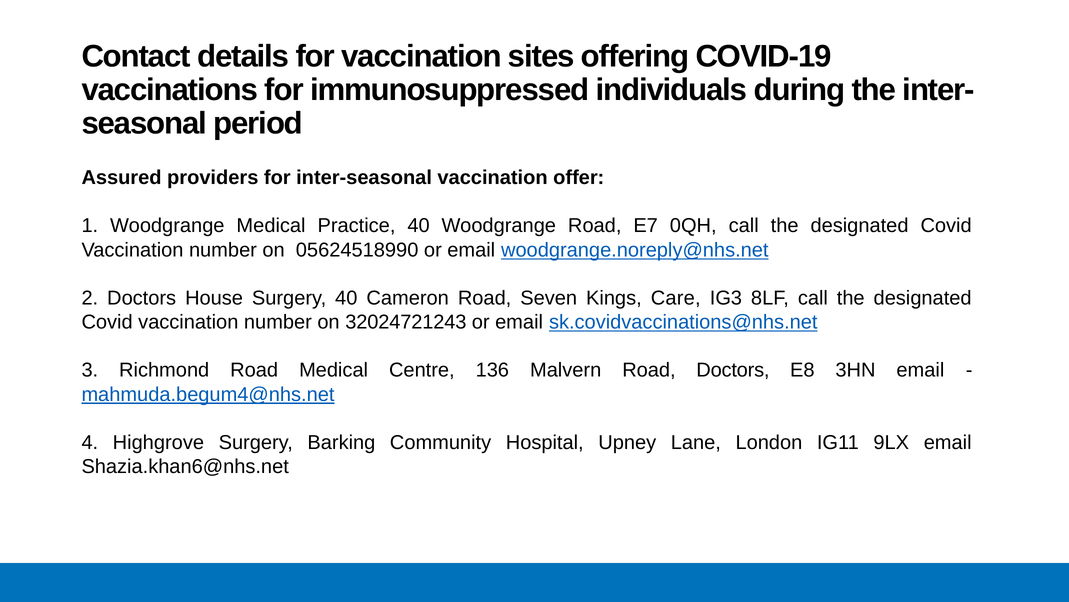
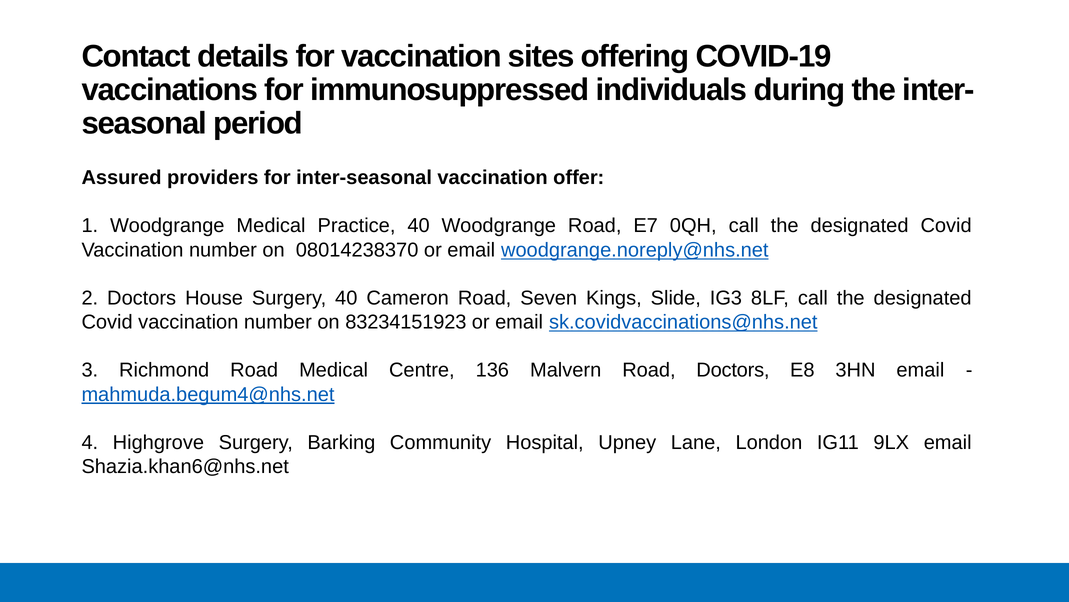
05624518990: 05624518990 -> 08014238370
Care: Care -> Slide
32024721243: 32024721243 -> 83234151923
